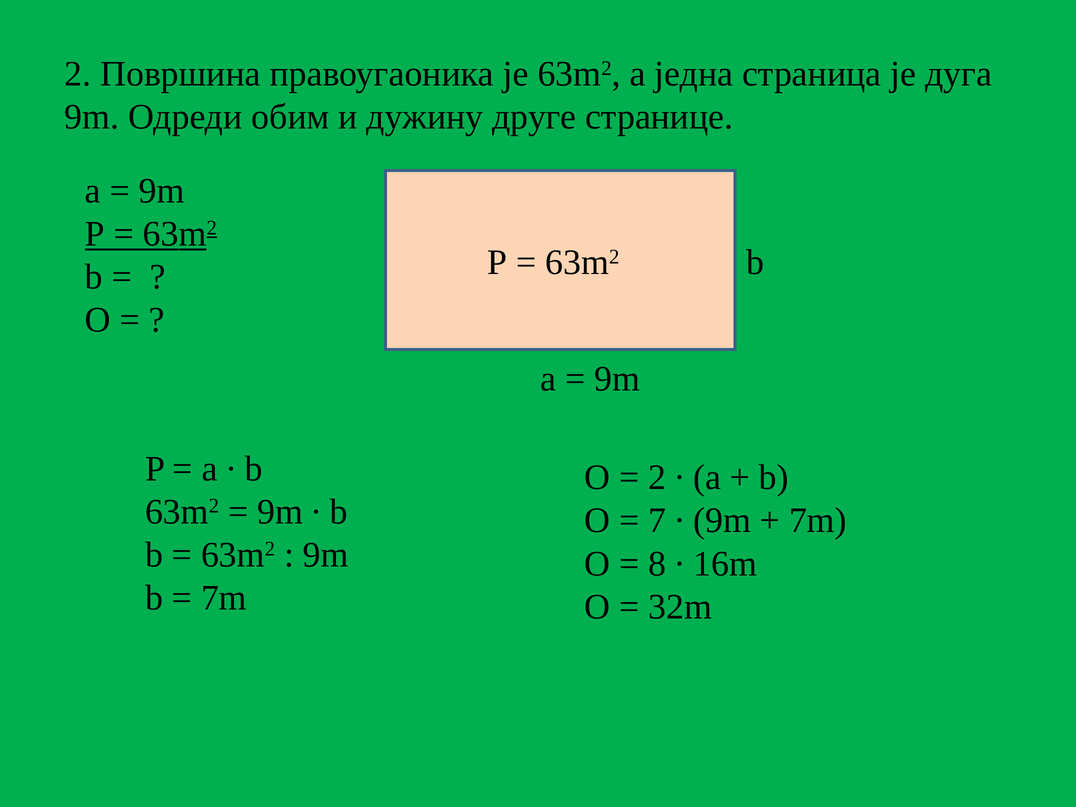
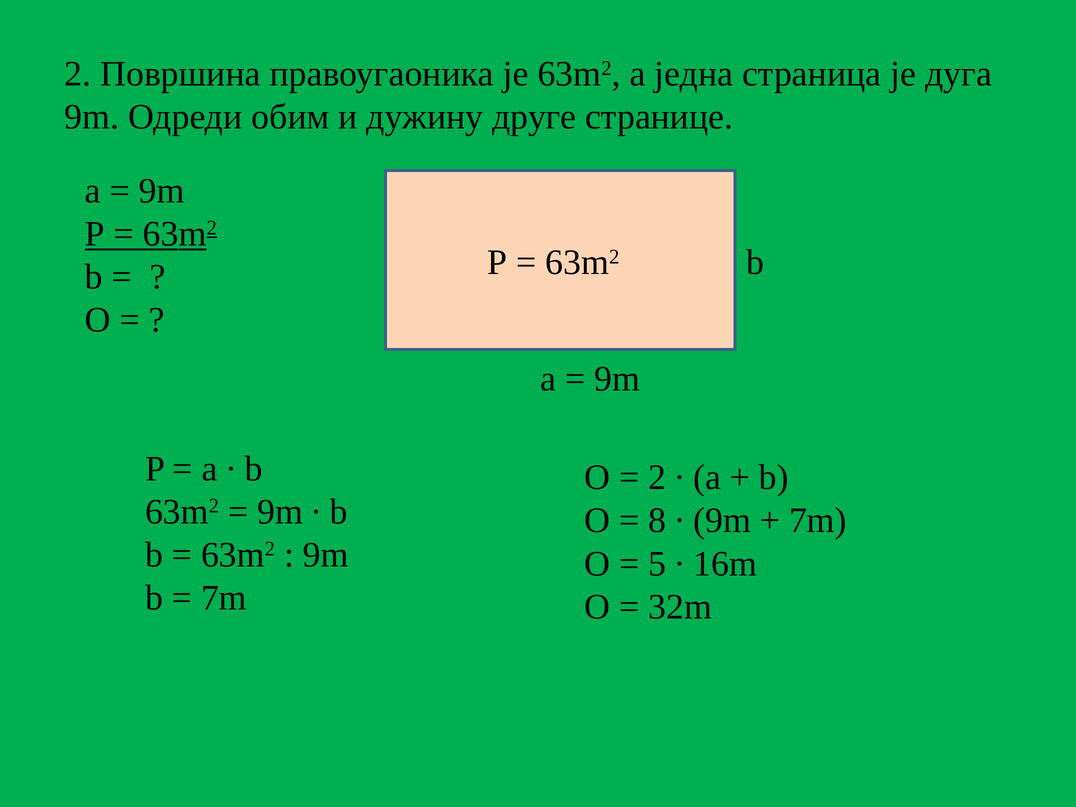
7: 7 -> 8
8: 8 -> 5
